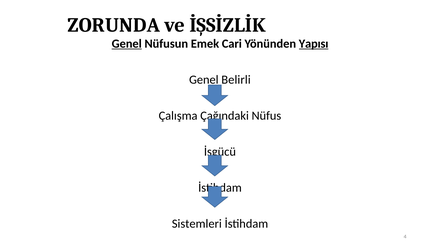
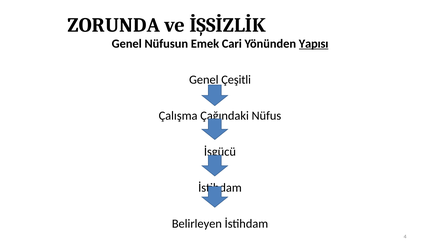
Genel at (127, 44) underline: present -> none
Belirli: Belirli -> Çeşitli
Sistemleri: Sistemleri -> Belirleyen
